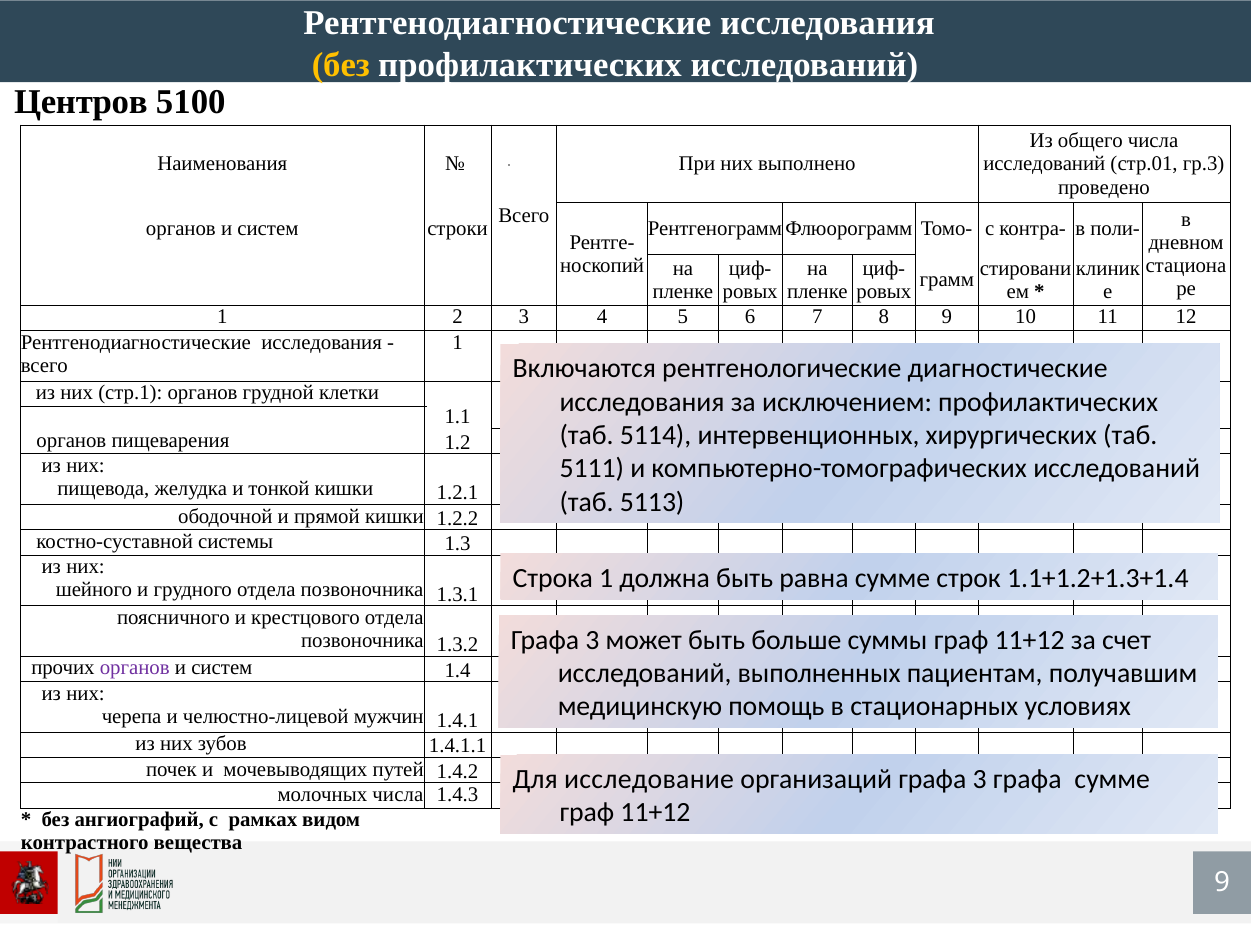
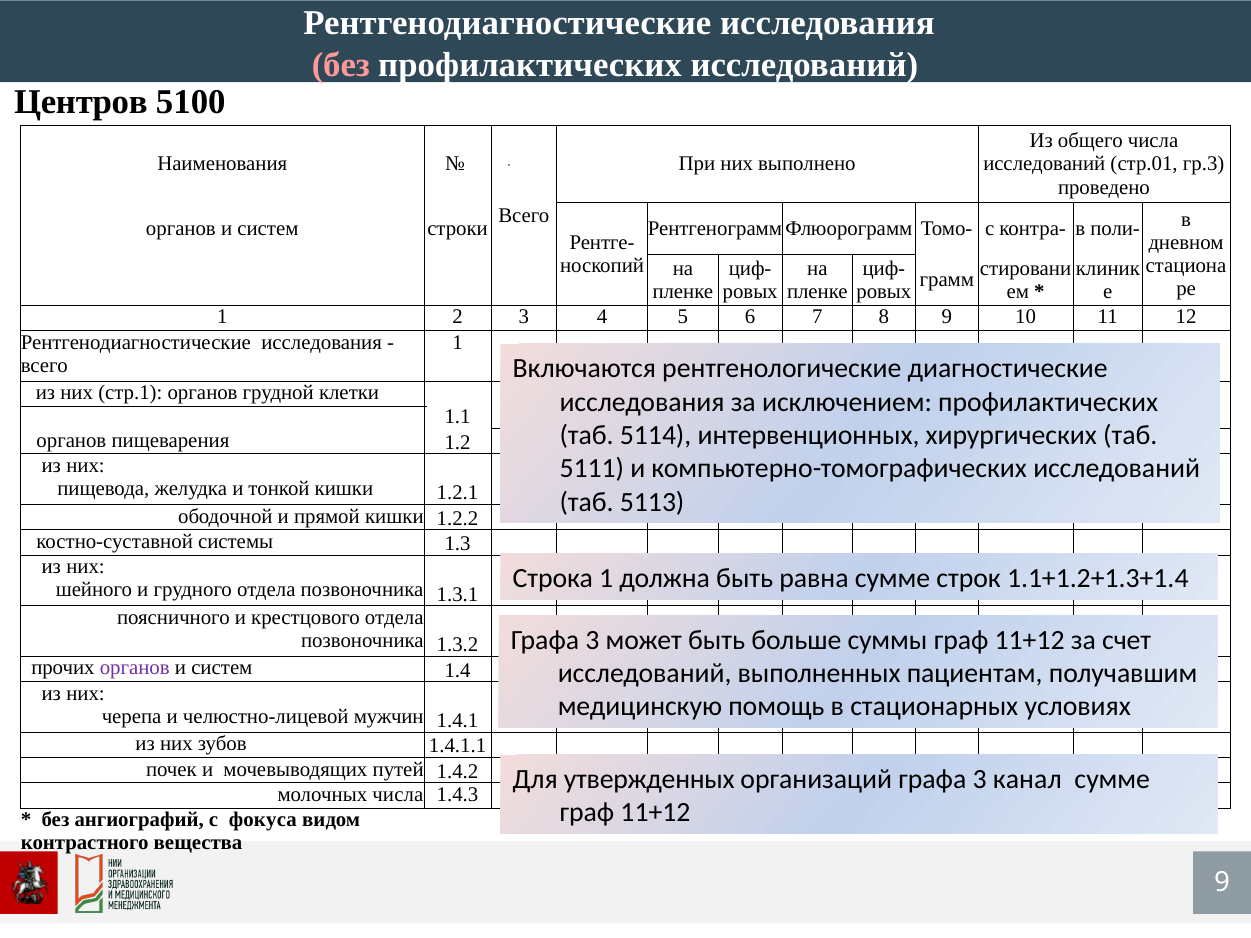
без at (341, 65) colour: yellow -> pink
исследование: исследование -> утвержденных
3 графа: графа -> канал
рамках: рамках -> фокуса
